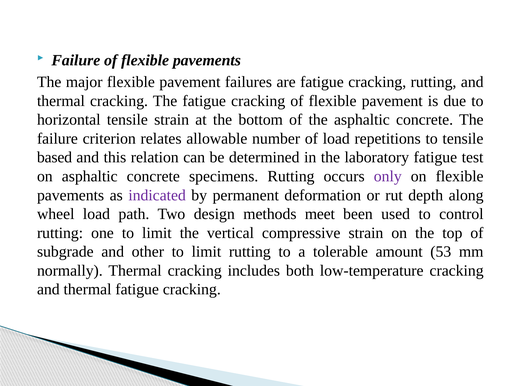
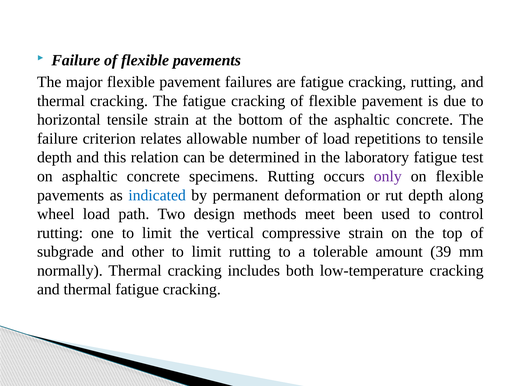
based at (55, 158): based -> depth
indicated colour: purple -> blue
53: 53 -> 39
